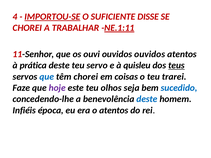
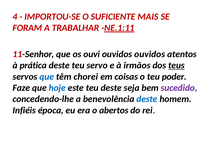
IMPORTOU-SE underline: present -> none
DISSE: DISSE -> MAIS
CHOREI at (27, 28): CHOREI -> FORAM
quisleu: quisleu -> irmãos
trarei: trarei -> poder
hoje colour: purple -> blue
teu olhos: olhos -> deste
sucedido colour: blue -> purple
o atentos: atentos -> abertos
